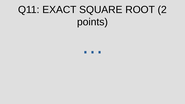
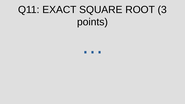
2: 2 -> 3
